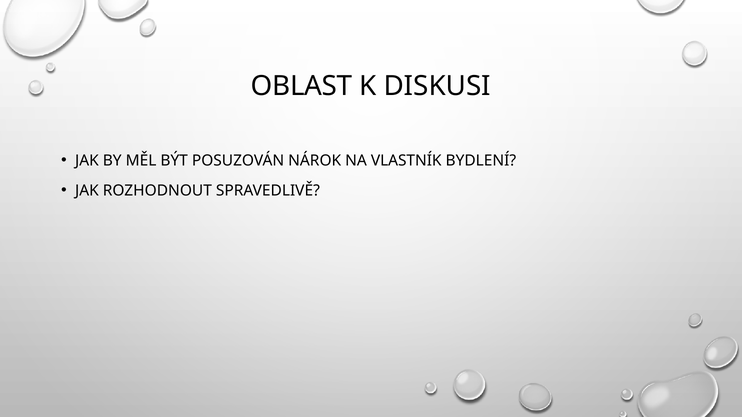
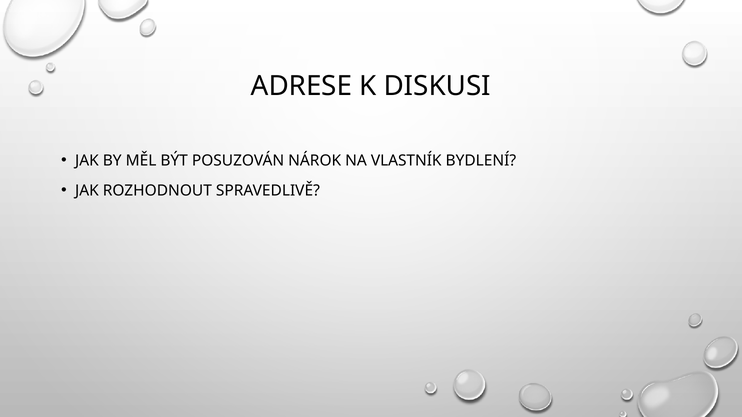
OBLAST: OBLAST -> ADRESE
